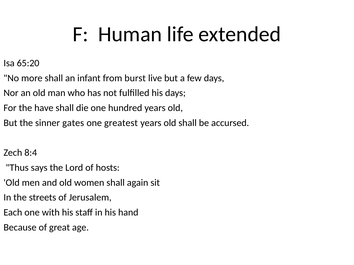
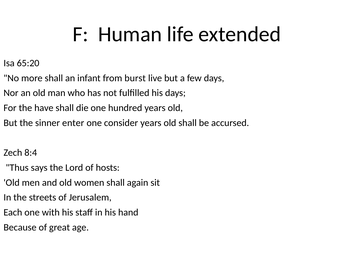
gates: gates -> enter
greatest: greatest -> consider
